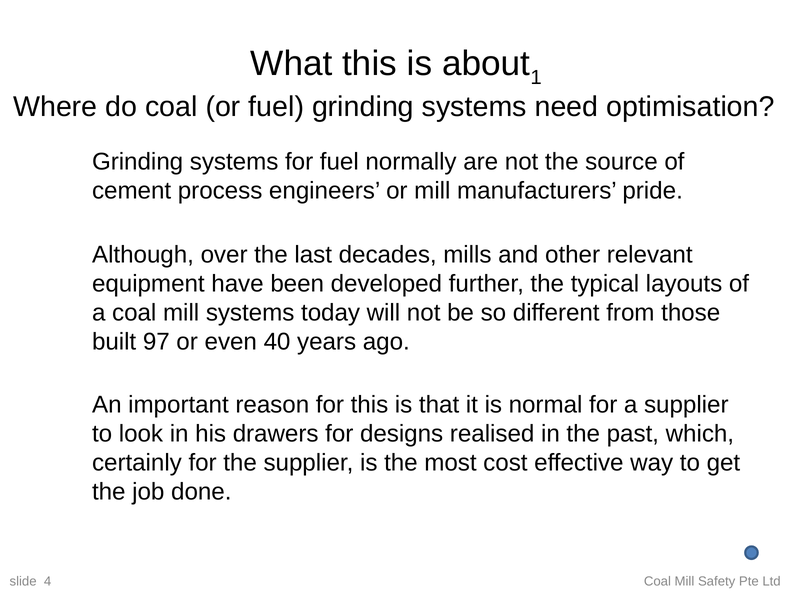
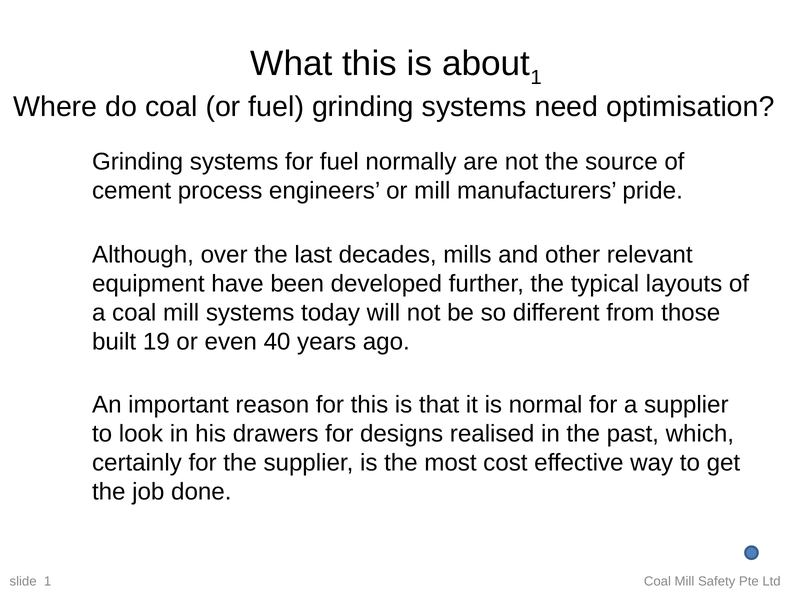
97: 97 -> 19
slide 4: 4 -> 1
